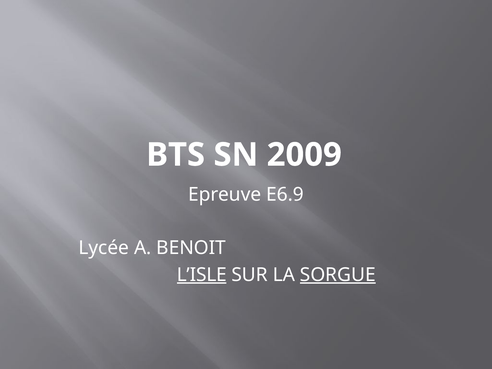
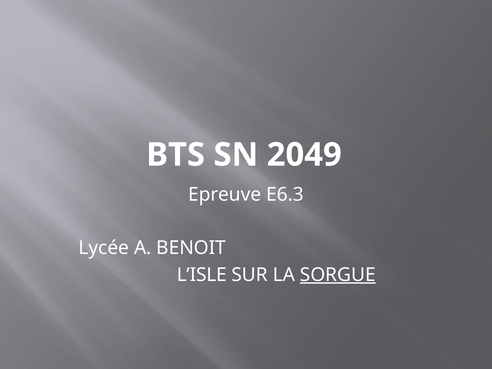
2009: 2009 -> 2049
E6.9: E6.9 -> E6.3
L’ISLE underline: present -> none
